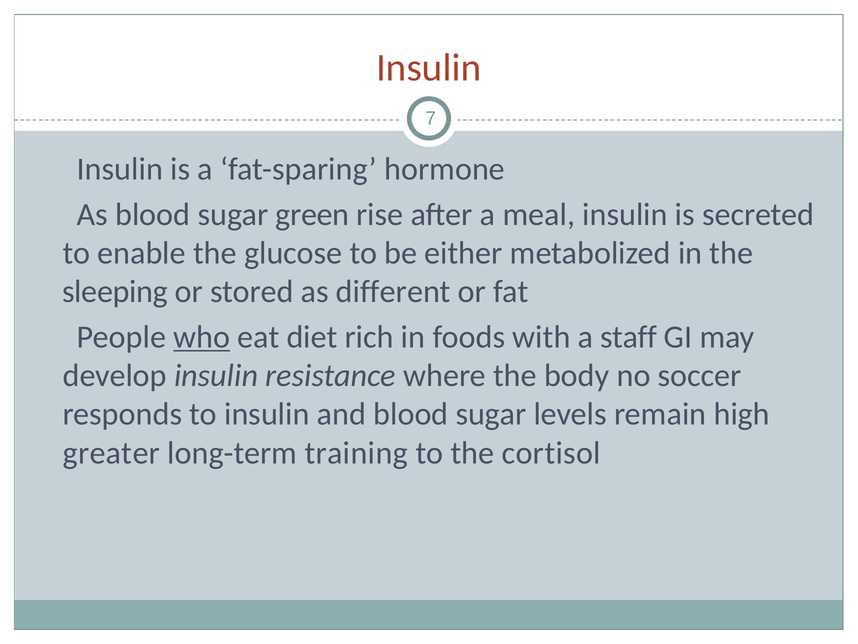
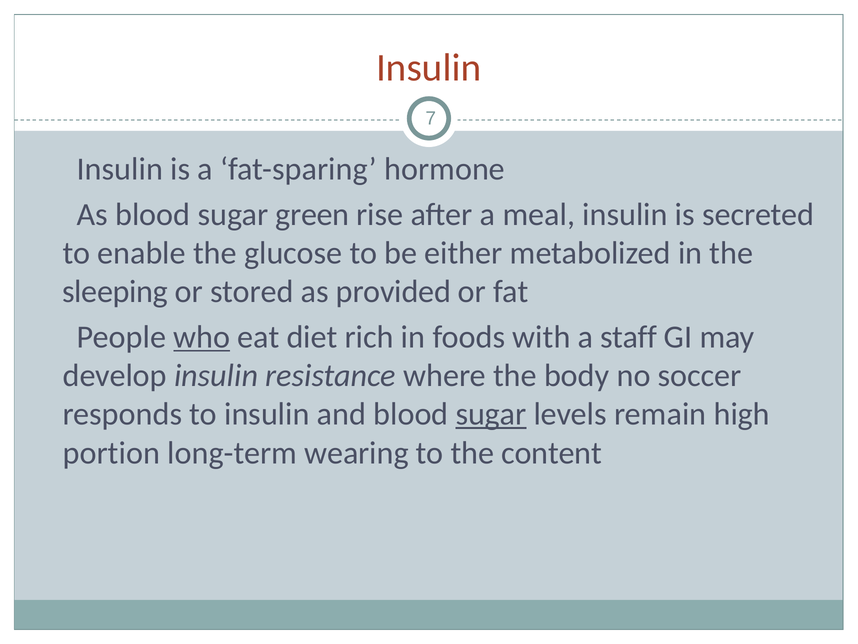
different: different -> provided
sugar at (491, 414) underline: none -> present
greater: greater -> portion
training: training -> wearing
cortisol: cortisol -> content
